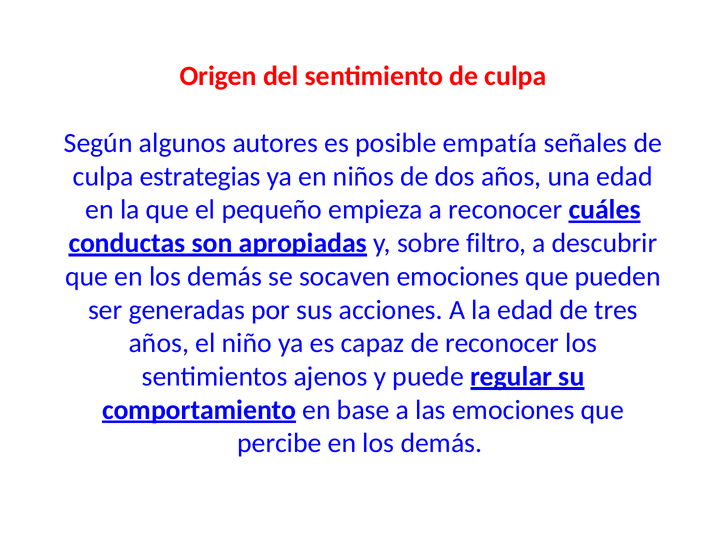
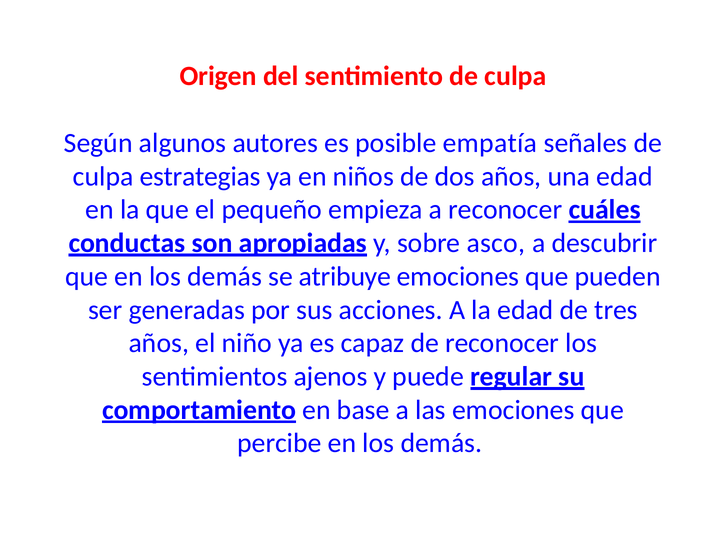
filtro: filtro -> asco
socaven: socaven -> atribuye
